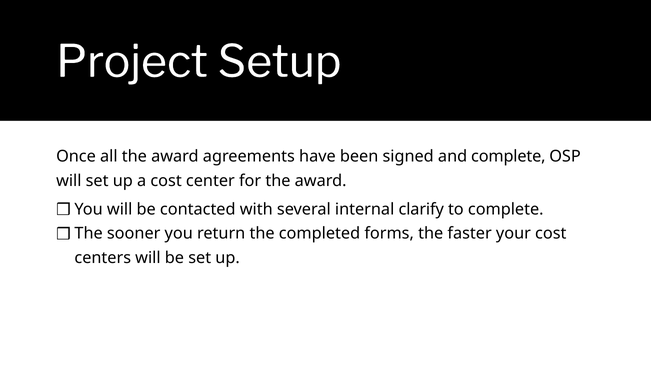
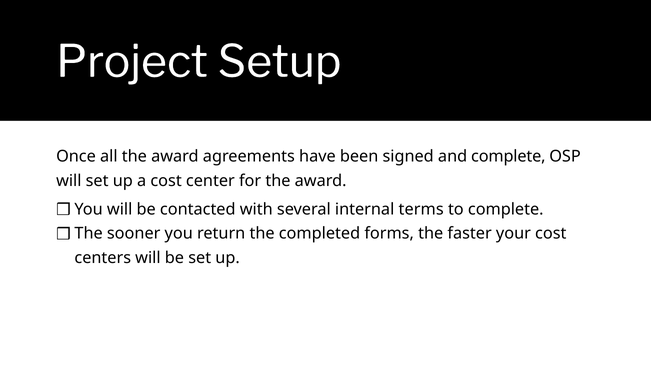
clarify: clarify -> terms
